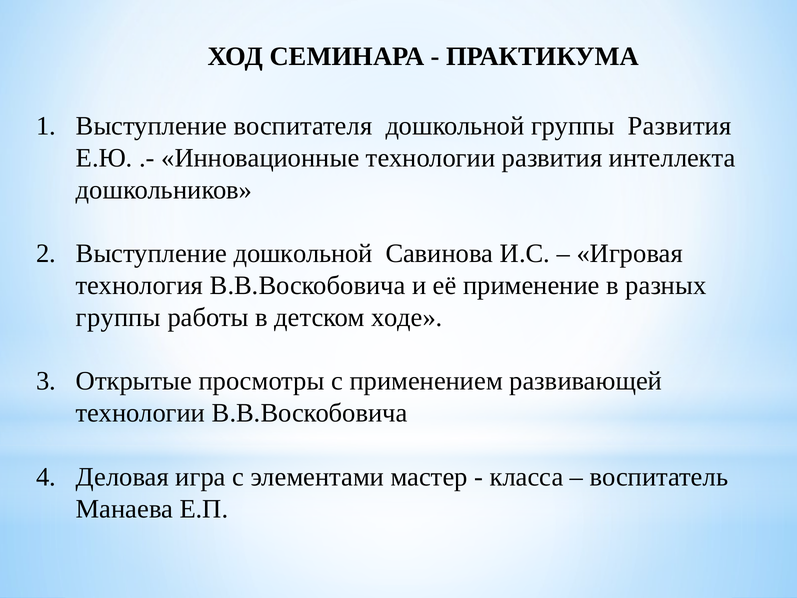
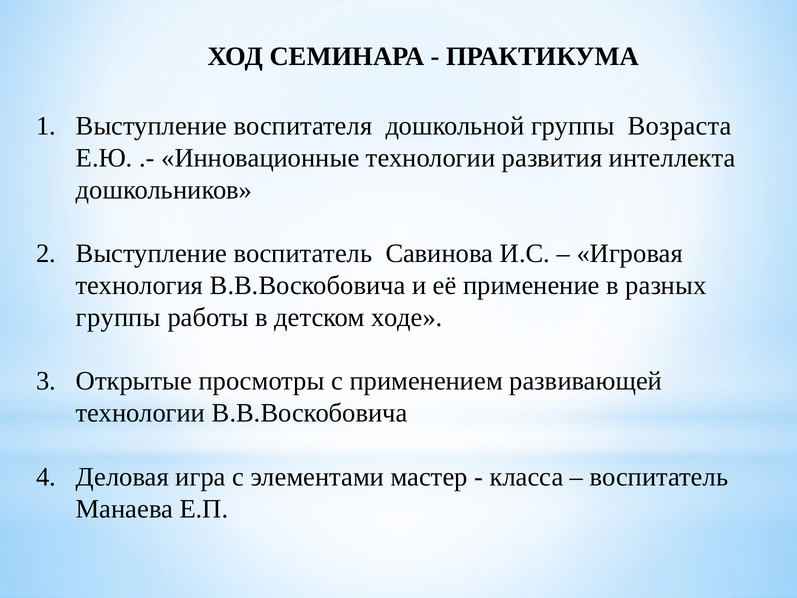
группы Развития: Развития -> Возраста
Выступление дошкольной: дошкольной -> воспитатель
